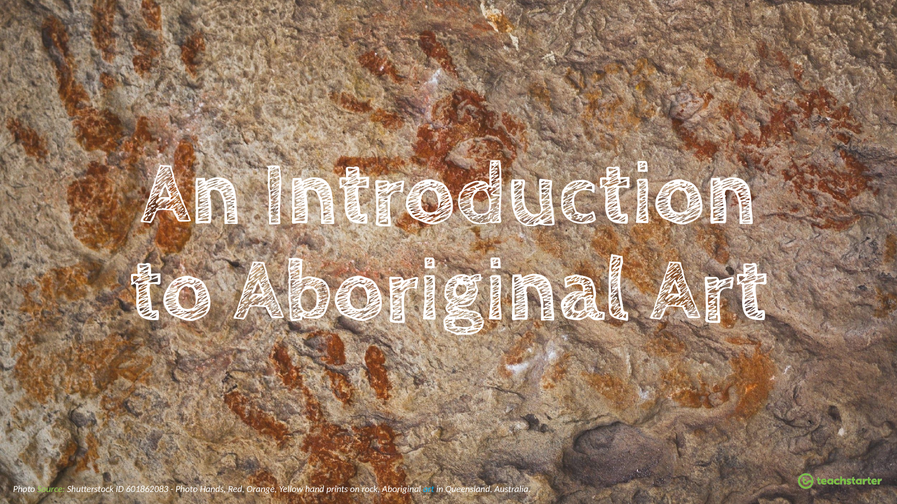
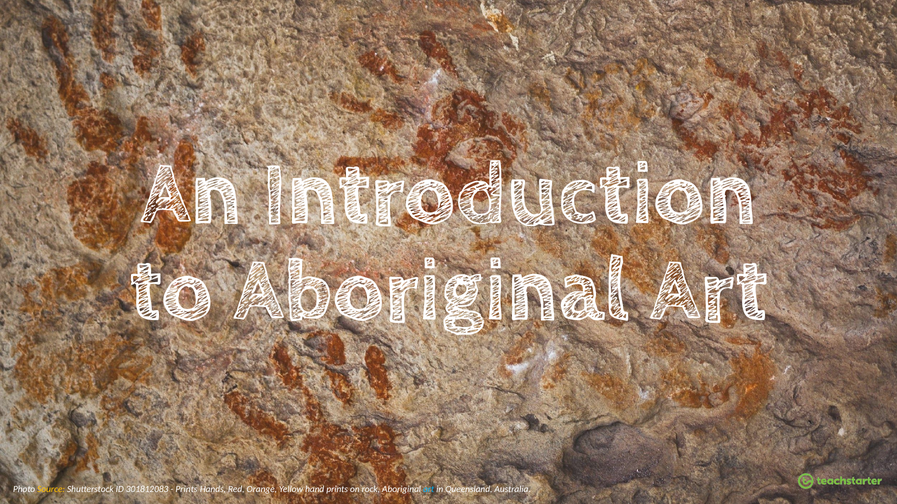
Source colour: light green -> yellow
601862083: 601862083 -> 301812083
Photo at (187, 490): Photo -> Prints
